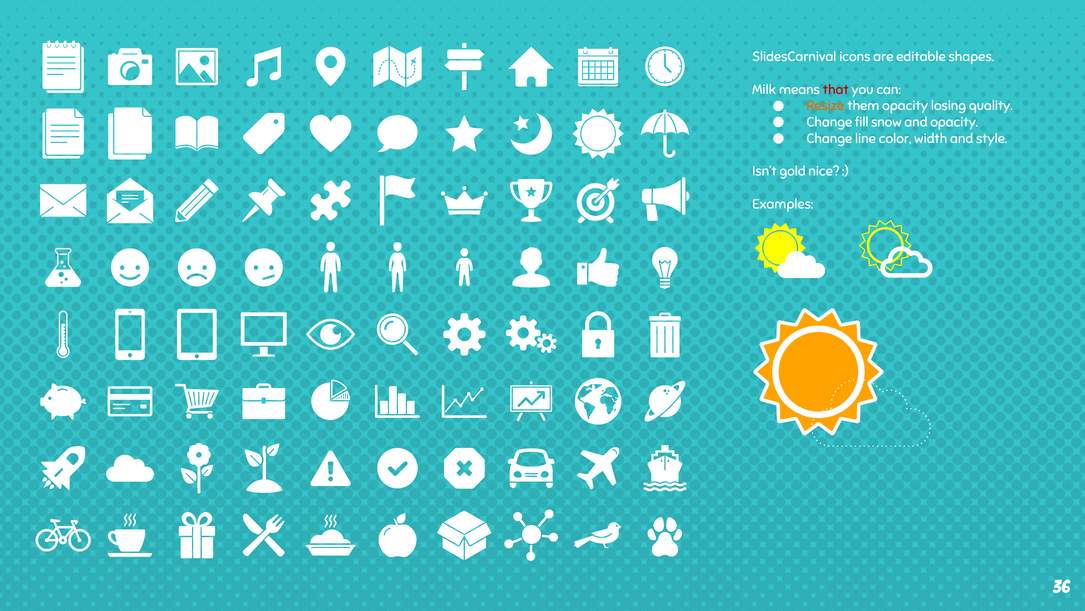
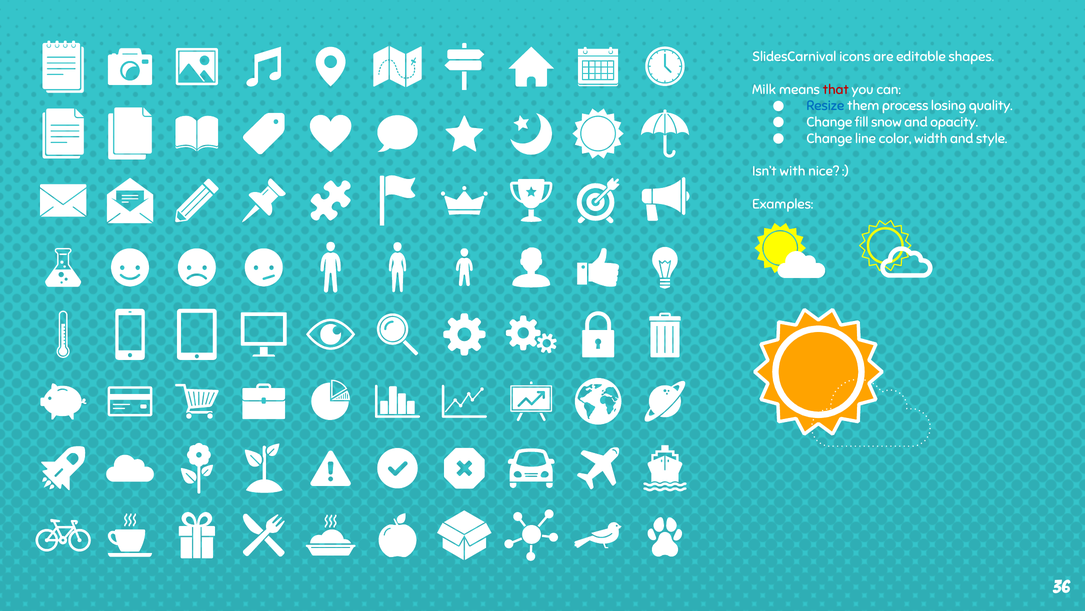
Resize colour: orange -> blue
them opacity: opacity -> process
gold: gold -> with
